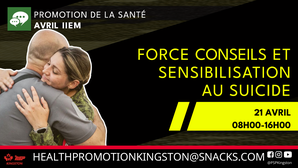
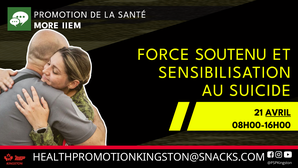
AVRIL at (46, 25): AVRIL -> MORE
CONSEILS: CONSEILS -> SOUTENU
AVRIL at (278, 112) underline: none -> present
